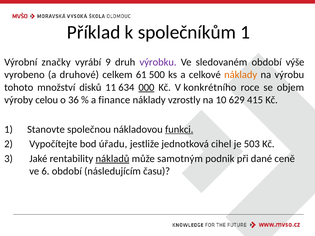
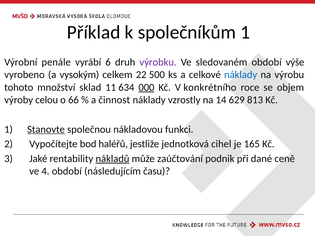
značky: značky -> penále
9: 9 -> 6
druhové: druhové -> vysokým
61: 61 -> 22
náklady at (241, 75) colour: orange -> blue
disků: disků -> sklad
36: 36 -> 66
finance: finance -> činnost
10: 10 -> 14
415: 415 -> 813
Stanovte underline: none -> present
funkci underline: present -> none
úřadu: úřadu -> haléřů
503: 503 -> 165
samotným: samotným -> zaúčtování
6: 6 -> 4
